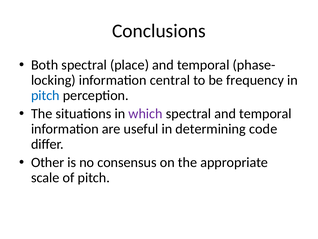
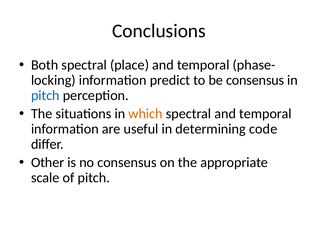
central: central -> predict
be frequency: frequency -> consensus
which colour: purple -> orange
